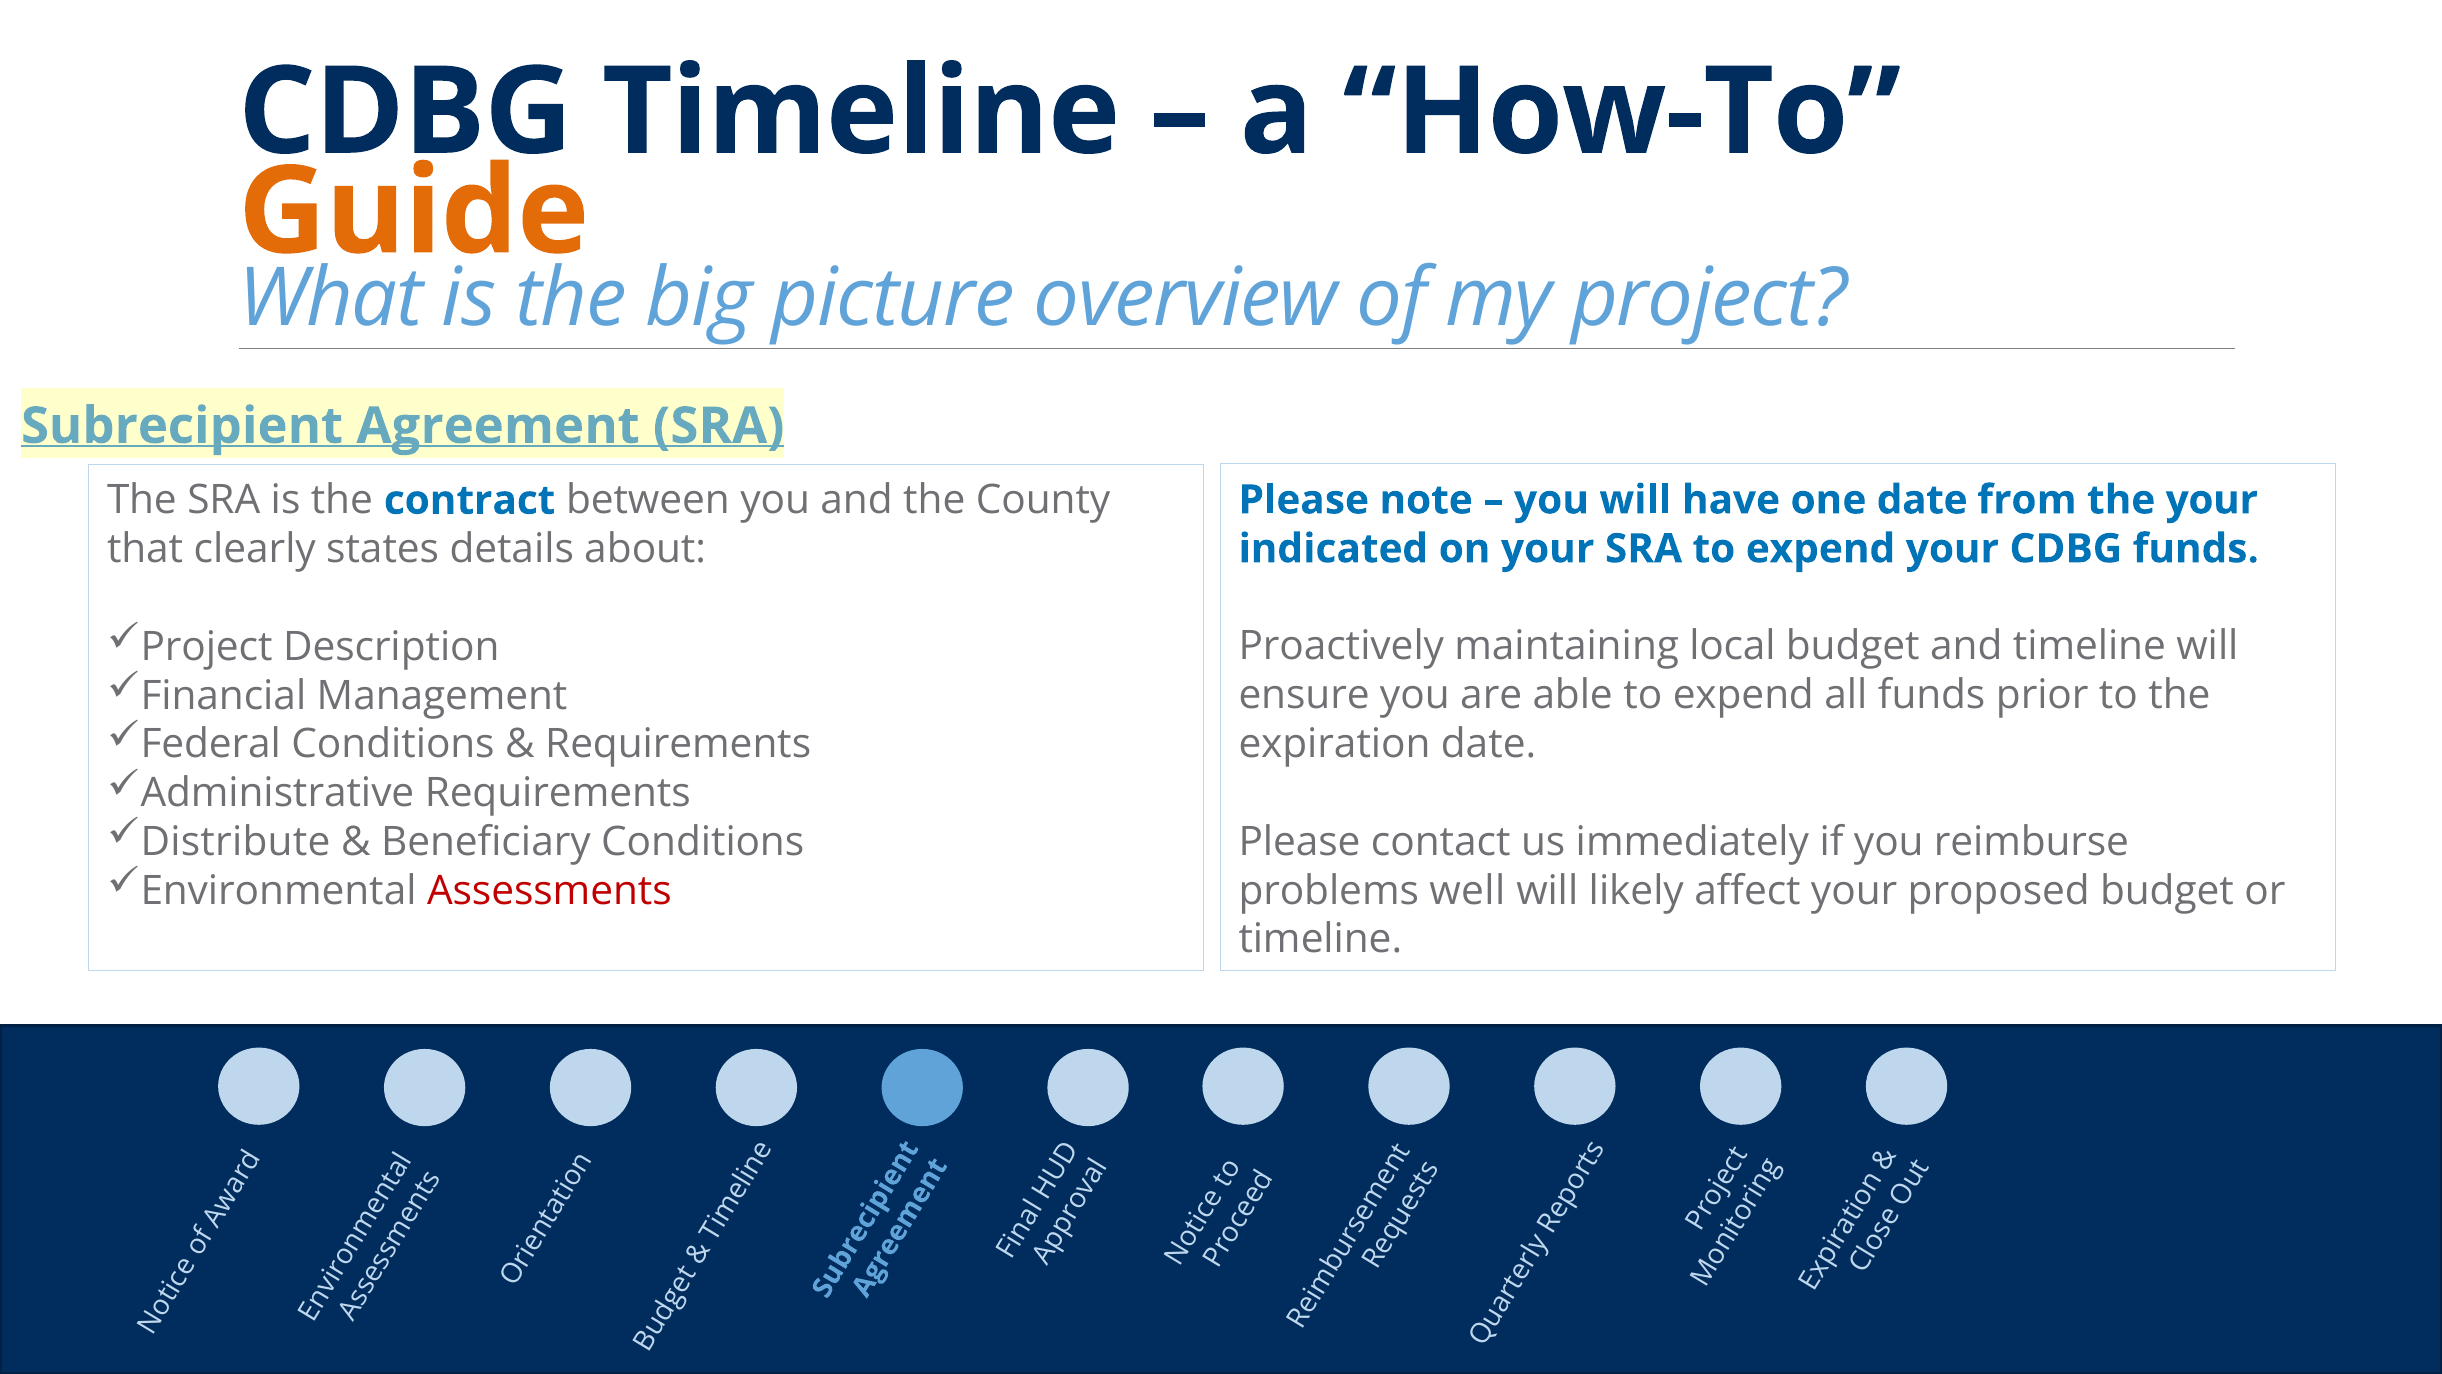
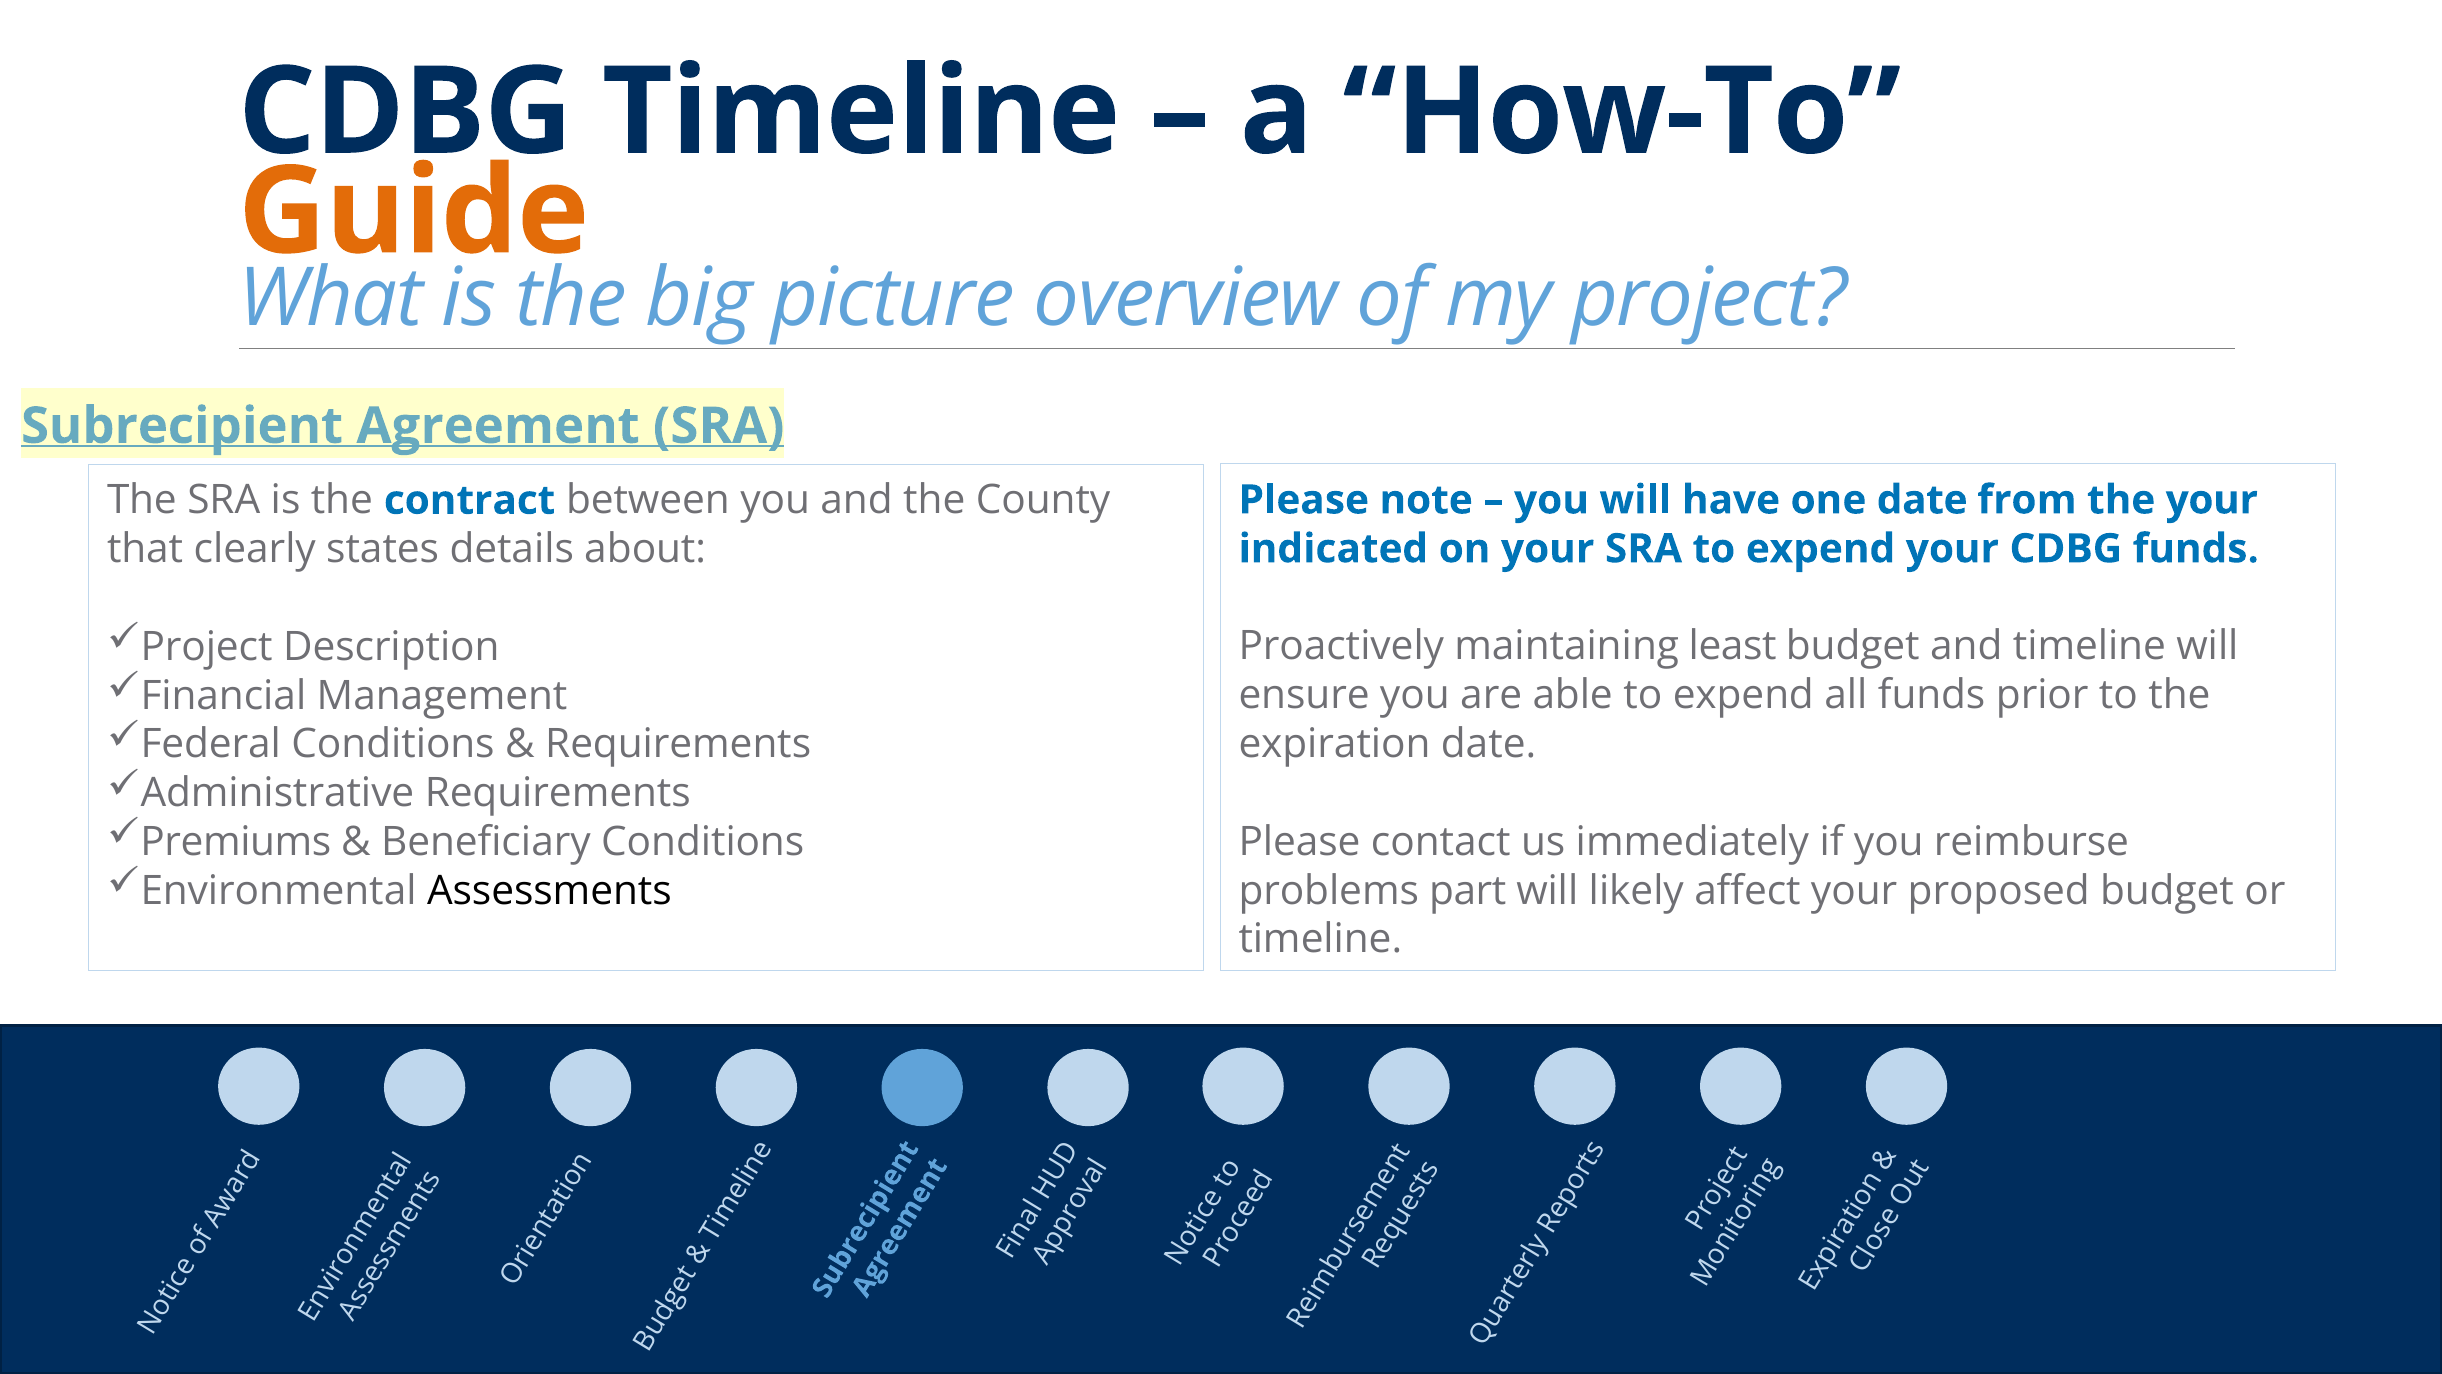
local: local -> least
Distribute: Distribute -> Premiums
Assessments colour: red -> black
well: well -> part
